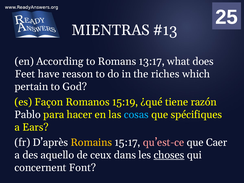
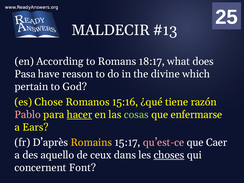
MIENTRAS: MIENTRAS -> MALDECIR
13:17: 13:17 -> 18:17
Feet: Feet -> Pasa
riches: riches -> divine
Façon: Façon -> Chose
15:19: 15:19 -> 15:16
Pablo colour: white -> pink
hacer underline: none -> present
cosas colour: light blue -> light green
spécifiques: spécifiques -> enfermarse
